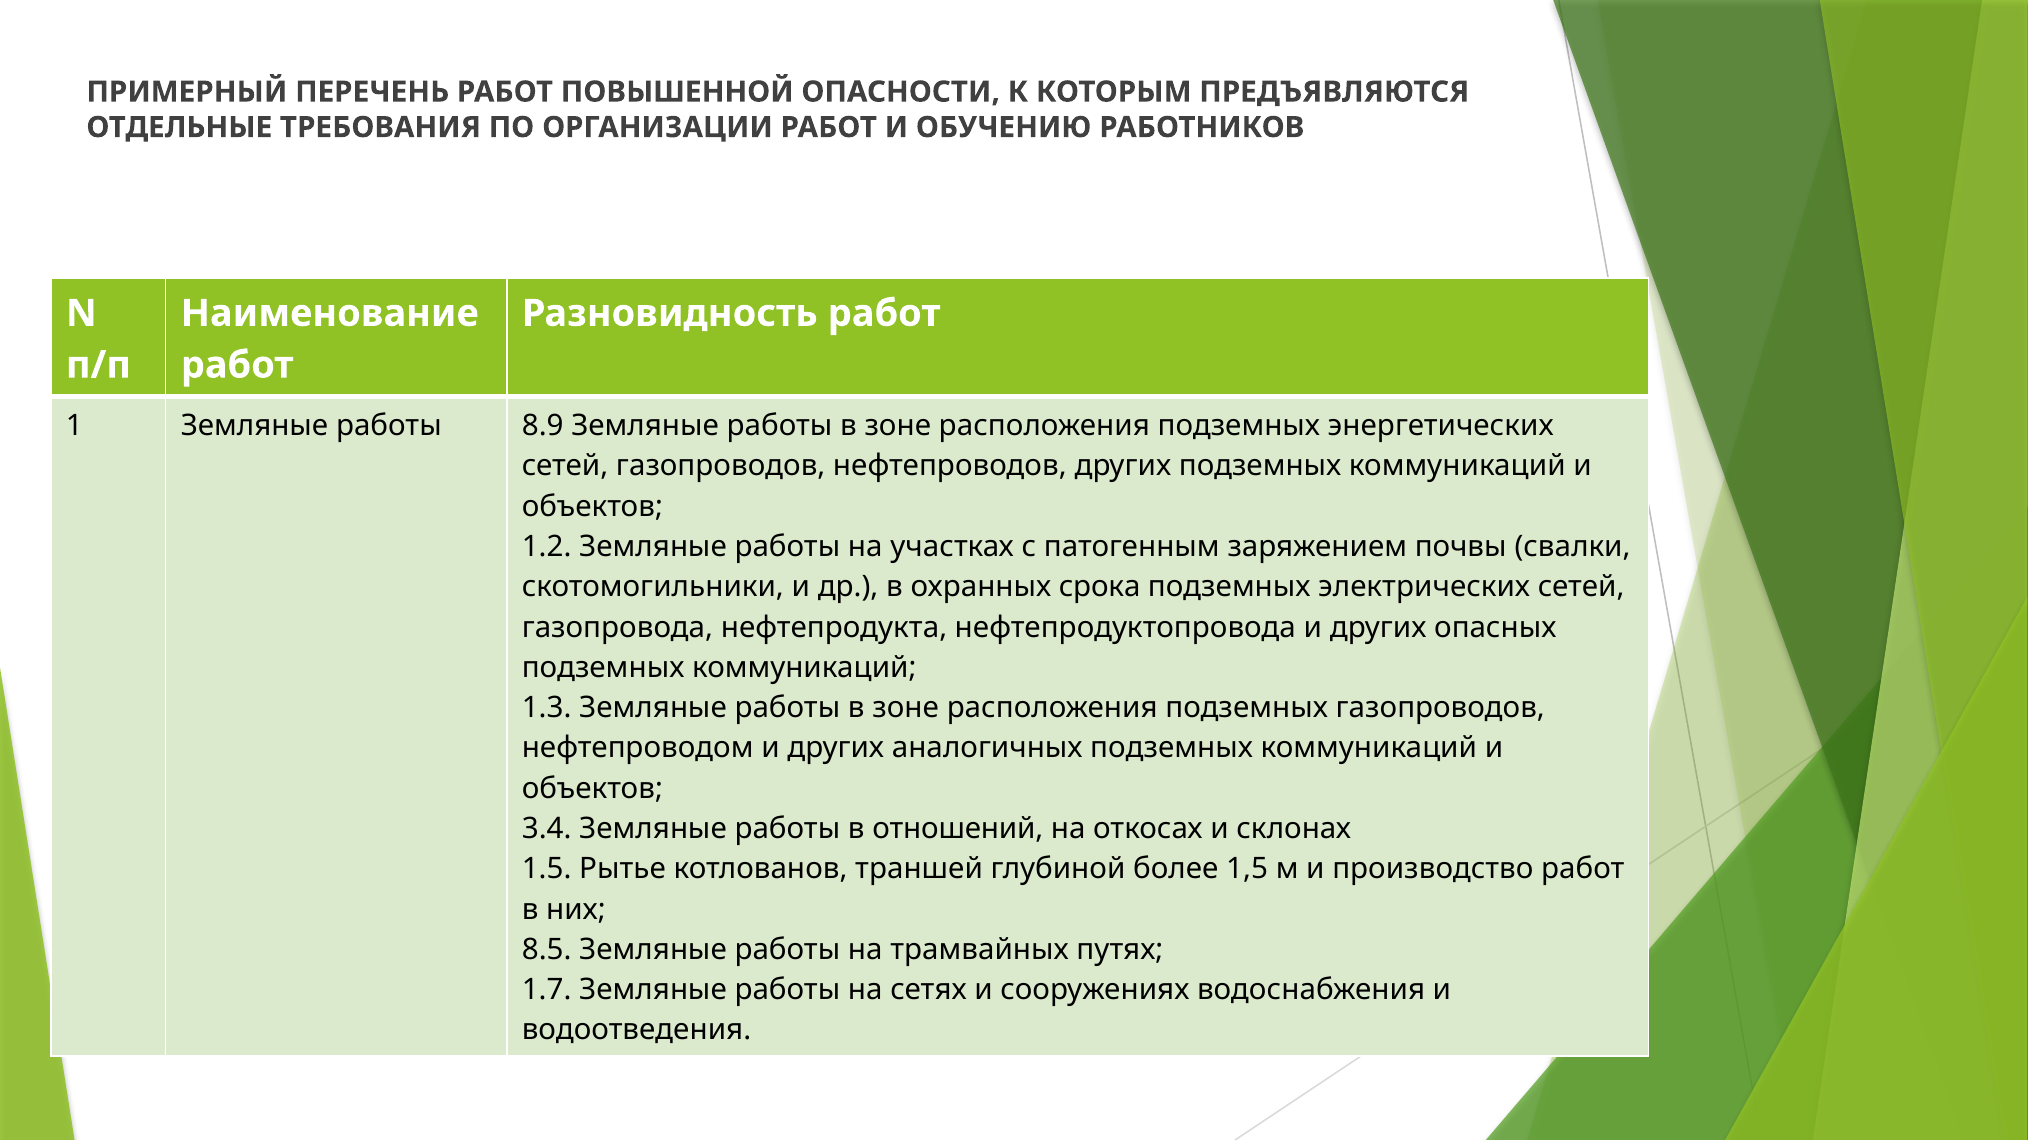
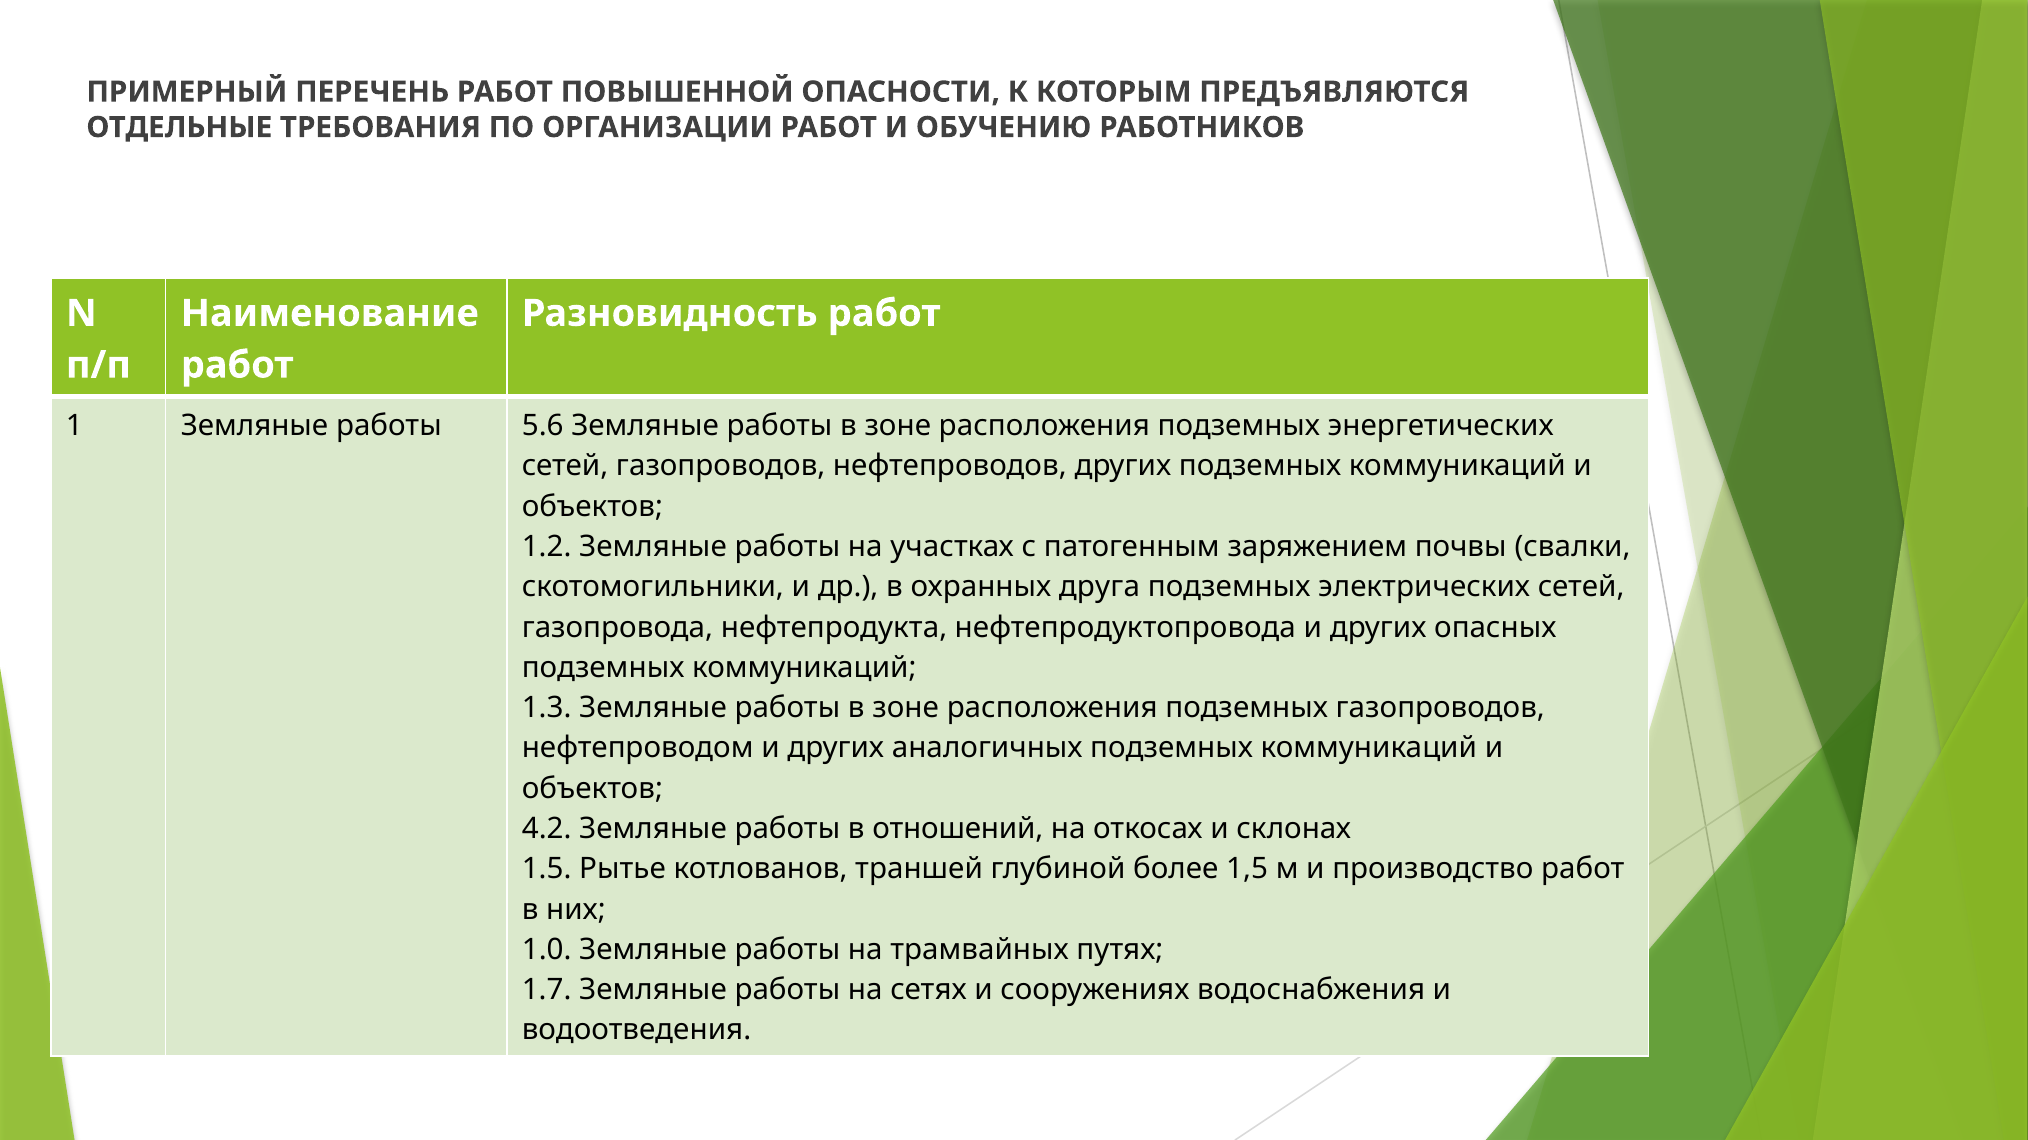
8.9: 8.9 -> 5.6
срока: срока -> друга
3.4: 3.4 -> 4.2
8.5: 8.5 -> 1.0
